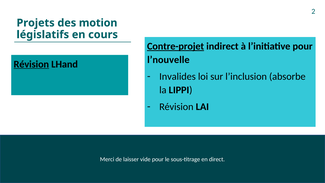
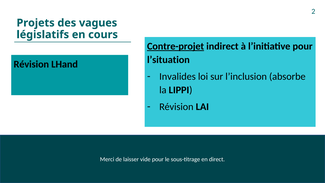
motion: motion -> vagues
l’nouvelle: l’nouvelle -> l’situation
Révision at (31, 64) underline: present -> none
